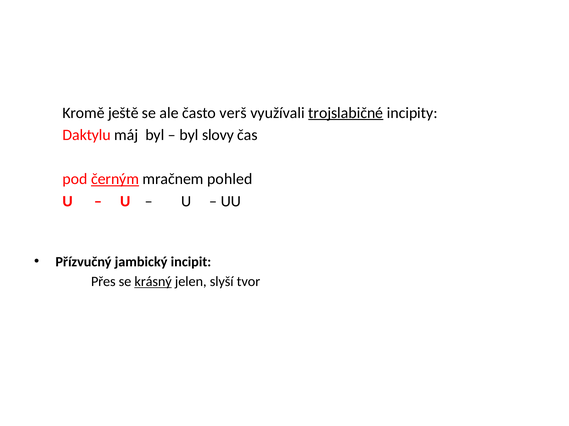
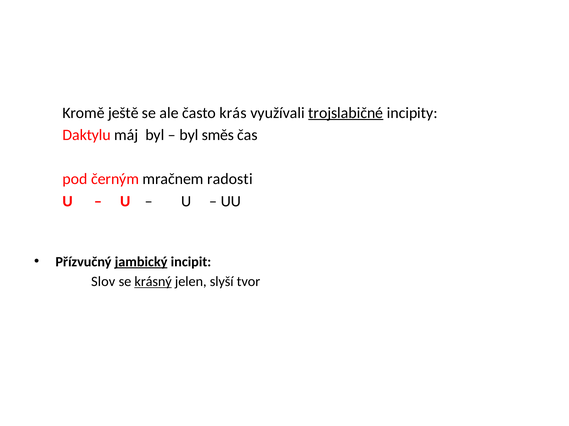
verš: verš -> krás
slovy: slovy -> směs
černým underline: present -> none
pohled: pohled -> radosti
jambický underline: none -> present
Přes: Přes -> Slov
